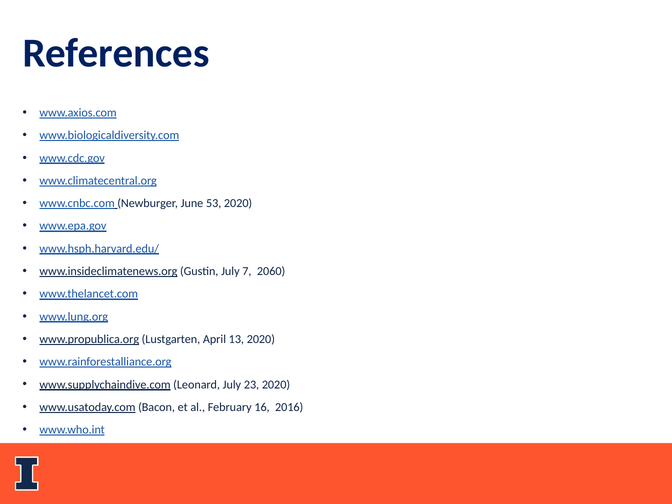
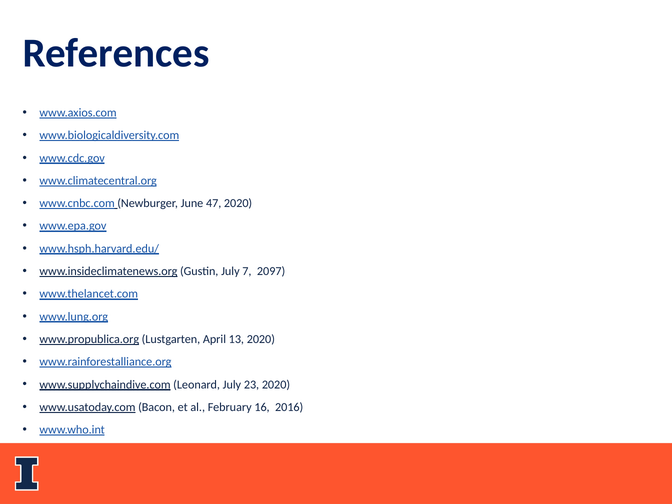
53: 53 -> 47
2060: 2060 -> 2097
